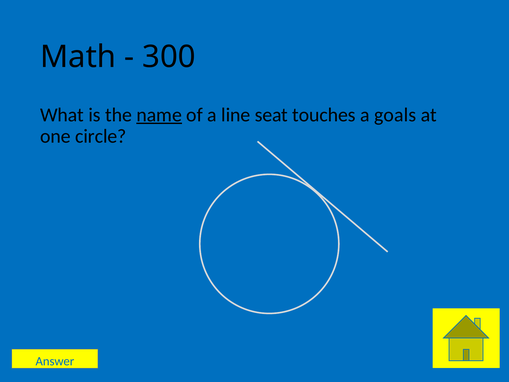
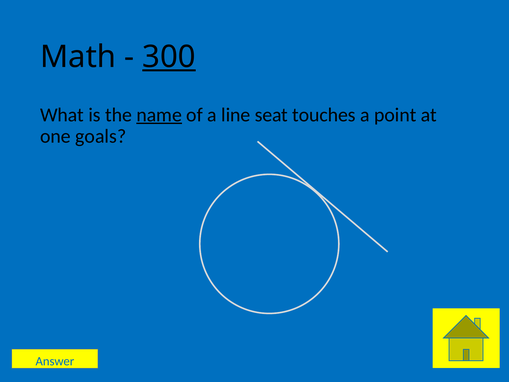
300 underline: none -> present
goals: goals -> point
circle: circle -> goals
